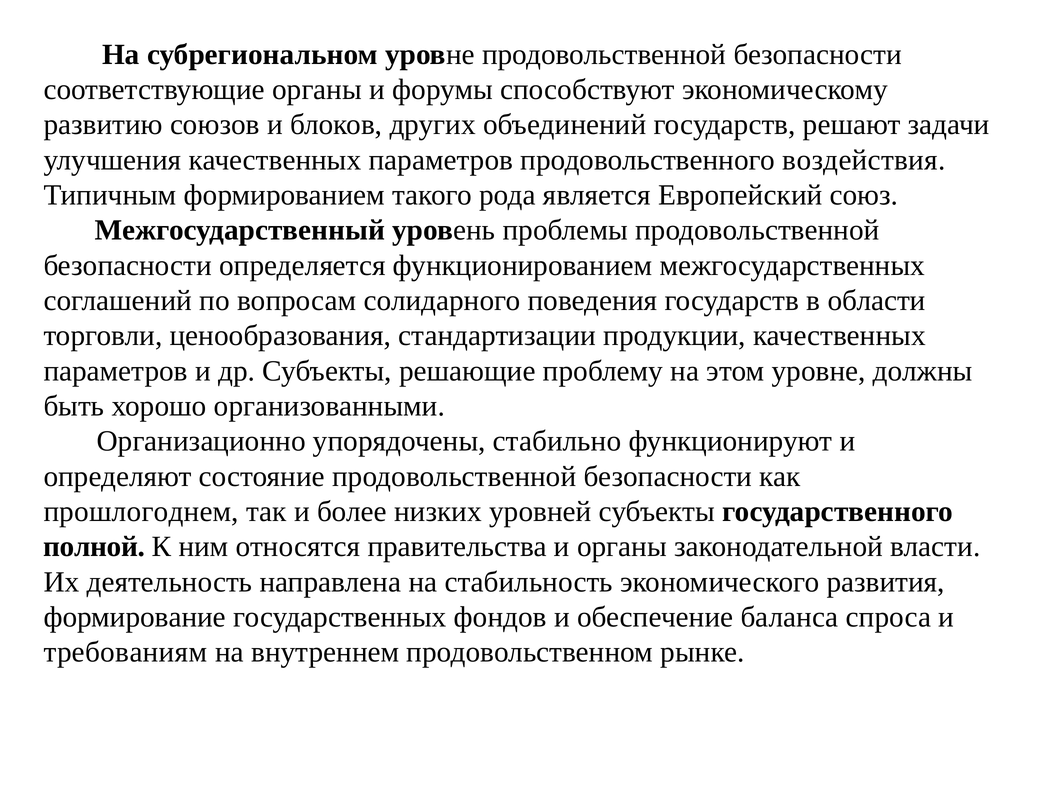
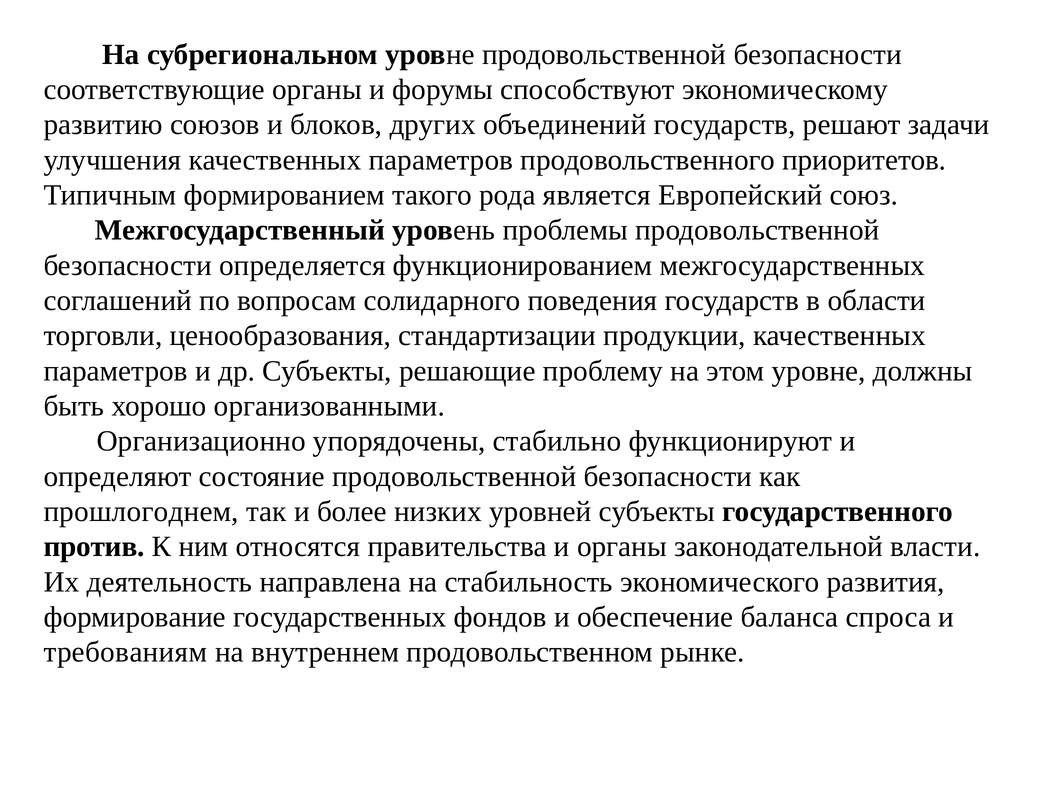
воздействия: воздействия -> приоритетов
полной: полной -> против
